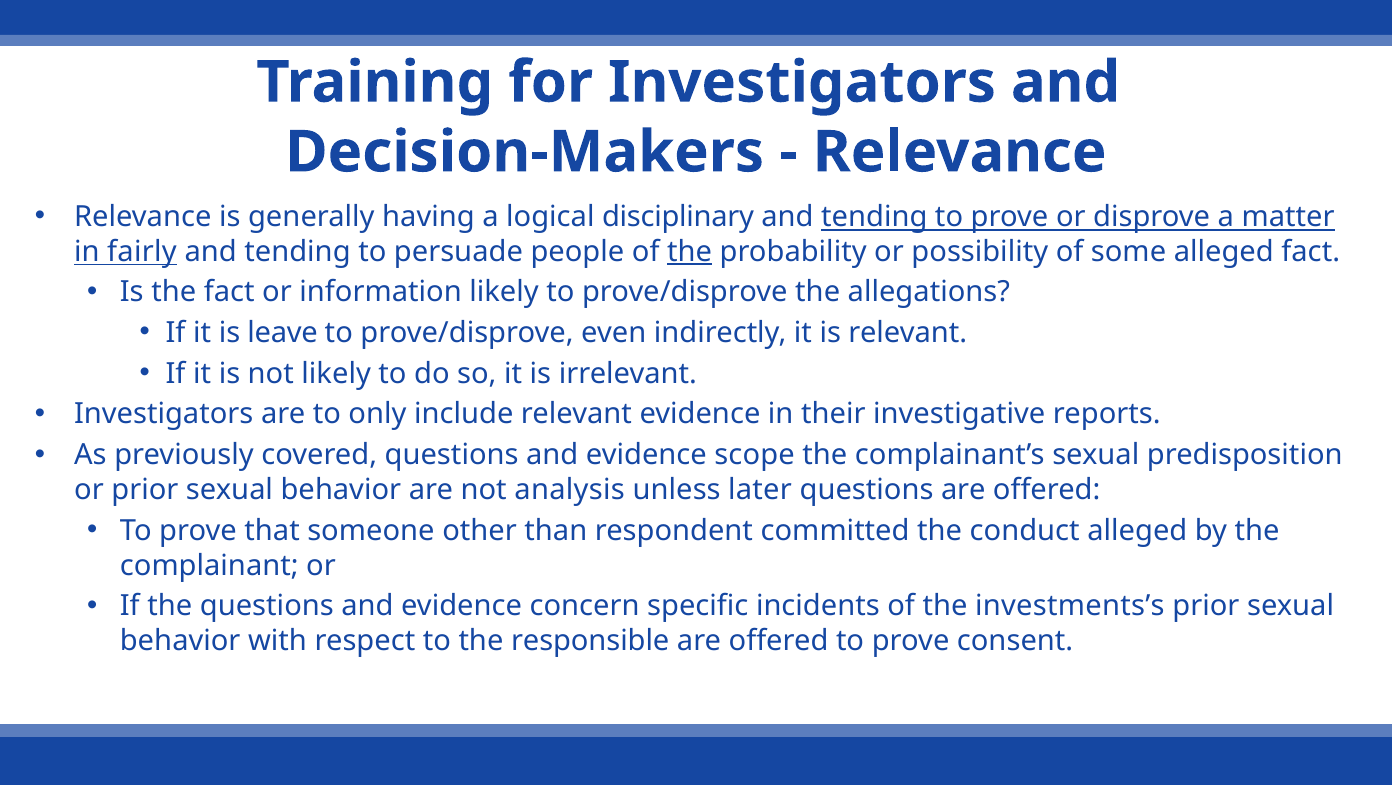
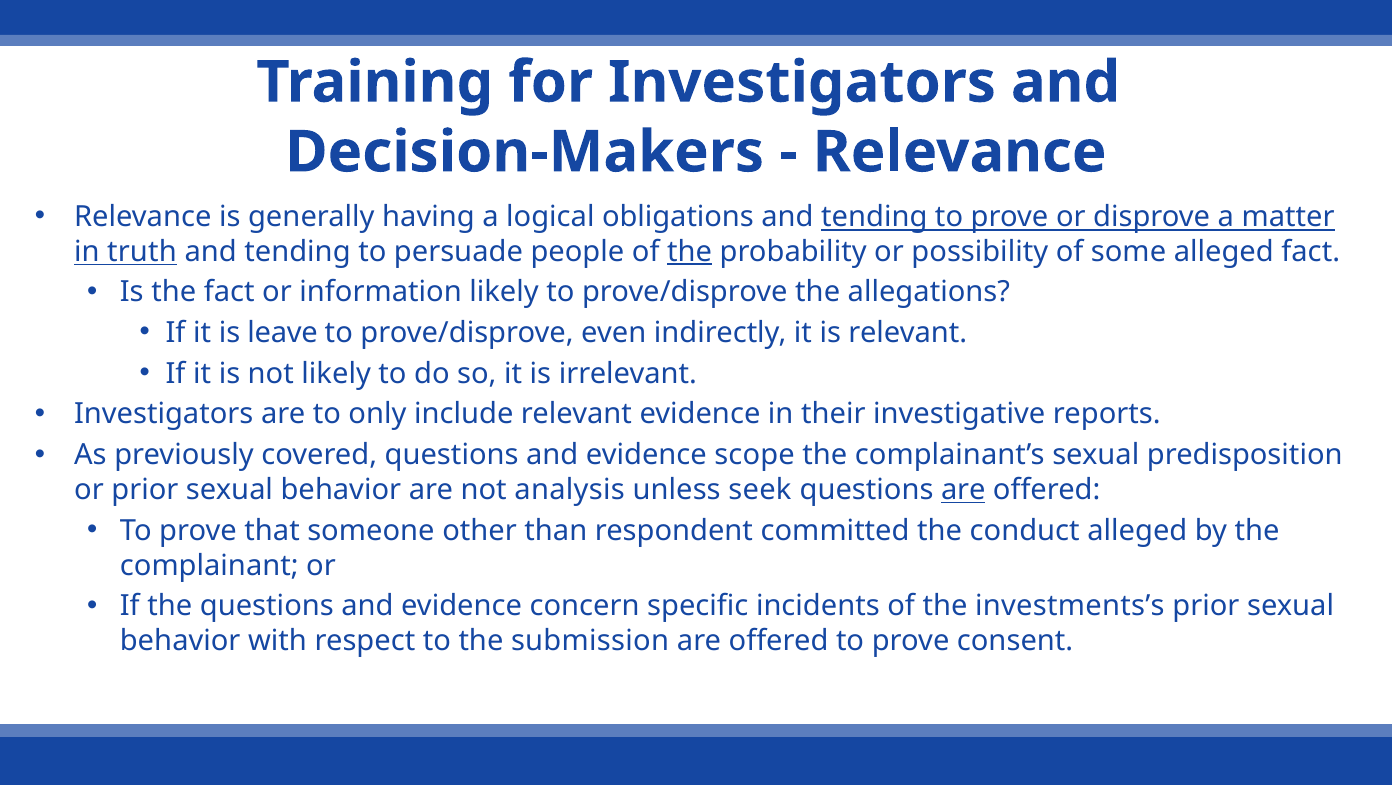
disciplinary: disciplinary -> obligations
fairly: fairly -> truth
later: later -> seek
are at (963, 490) underline: none -> present
responsible: responsible -> submission
